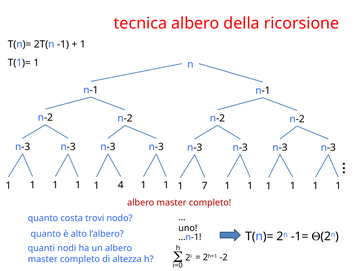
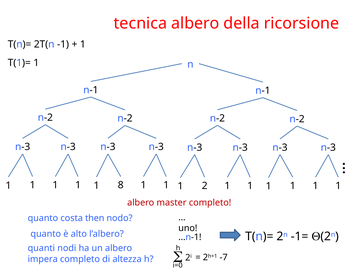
4: 4 -> 8
7: 7 -> 2
trovi: trovi -> then
master at (43, 259): master -> impera
-2: -2 -> -7
